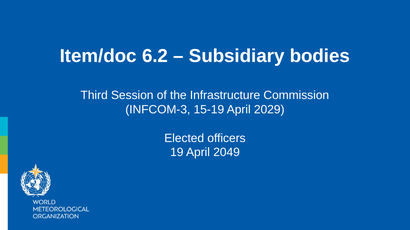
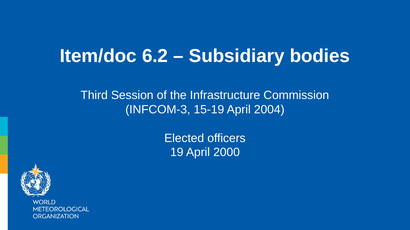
2029: 2029 -> 2004
2049: 2049 -> 2000
